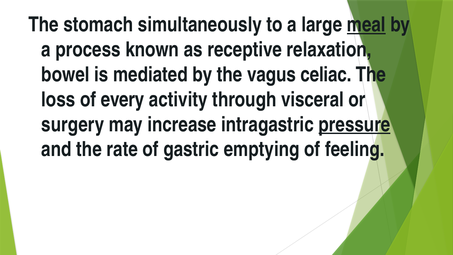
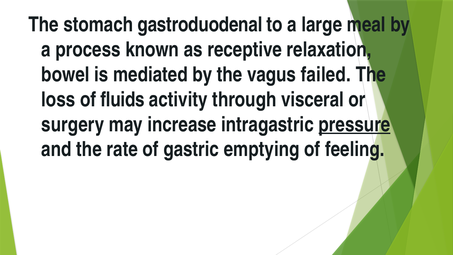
simultaneously: simultaneously -> gastroduodenal
meal underline: present -> none
celiac: celiac -> failed
every: every -> fluids
